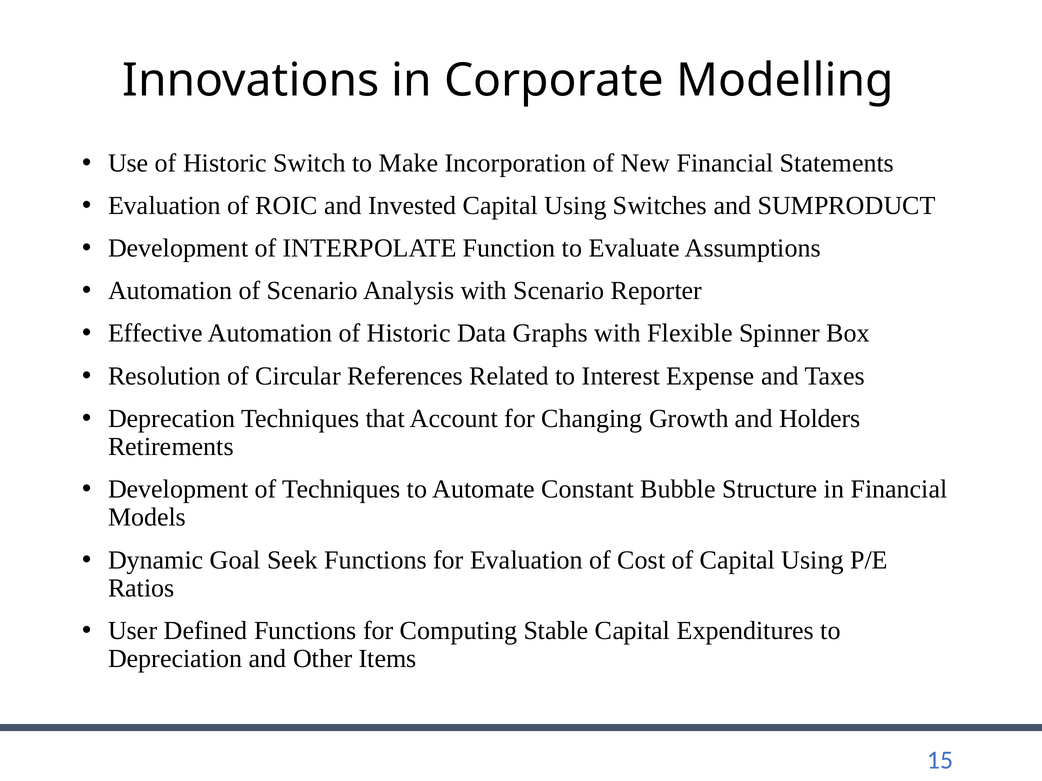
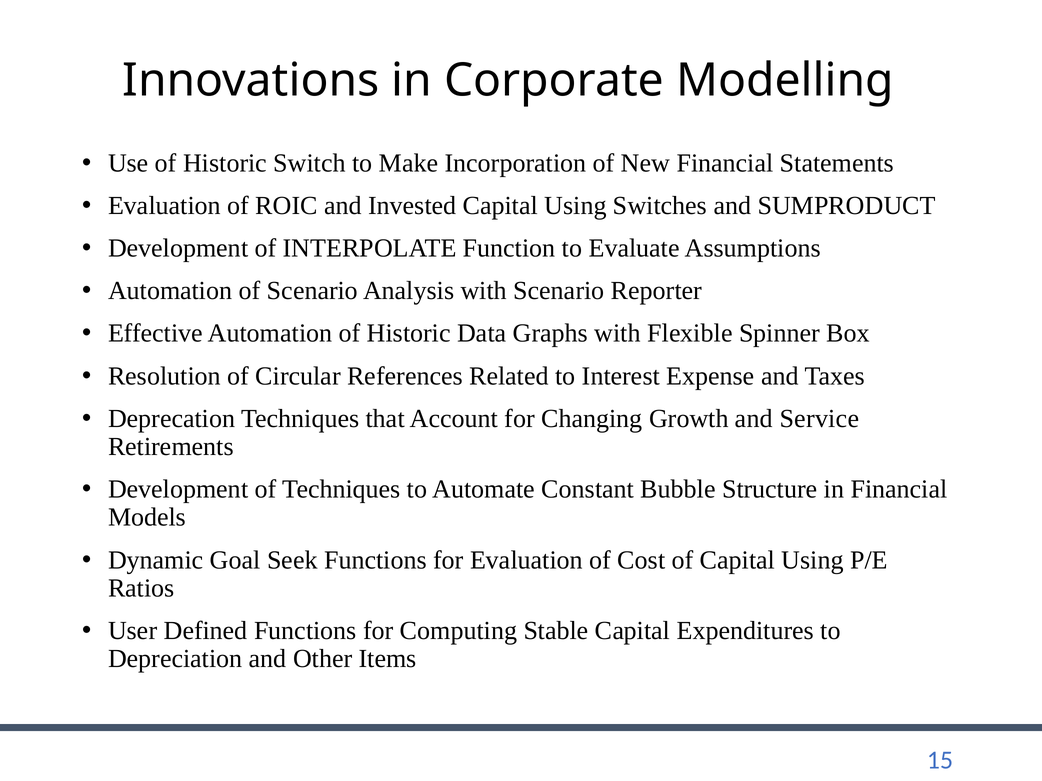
Holders: Holders -> Service
